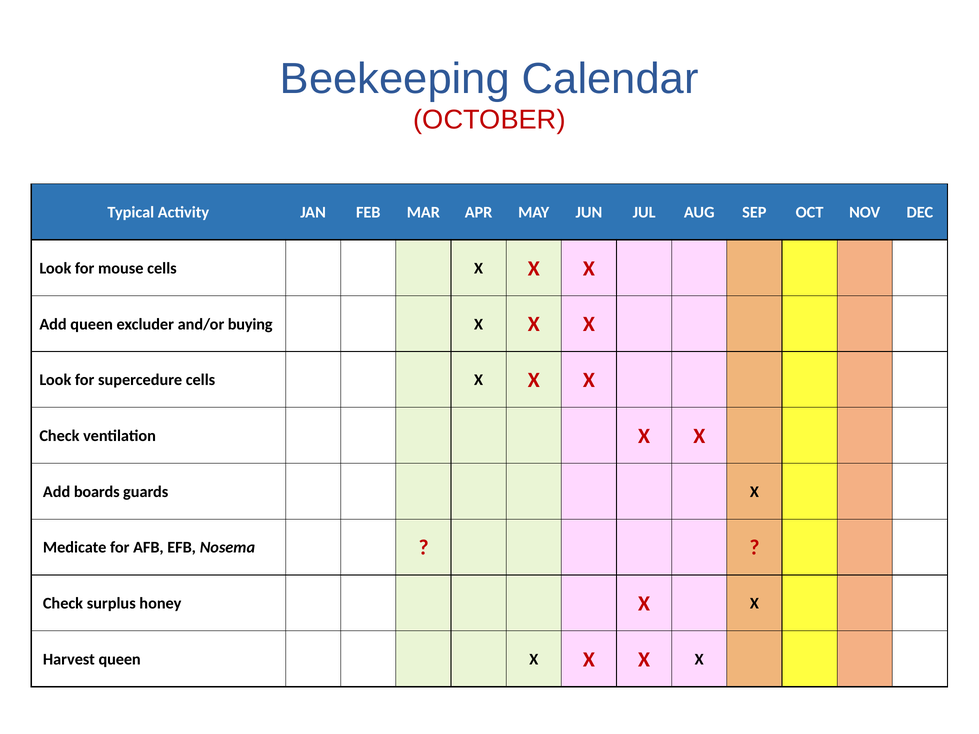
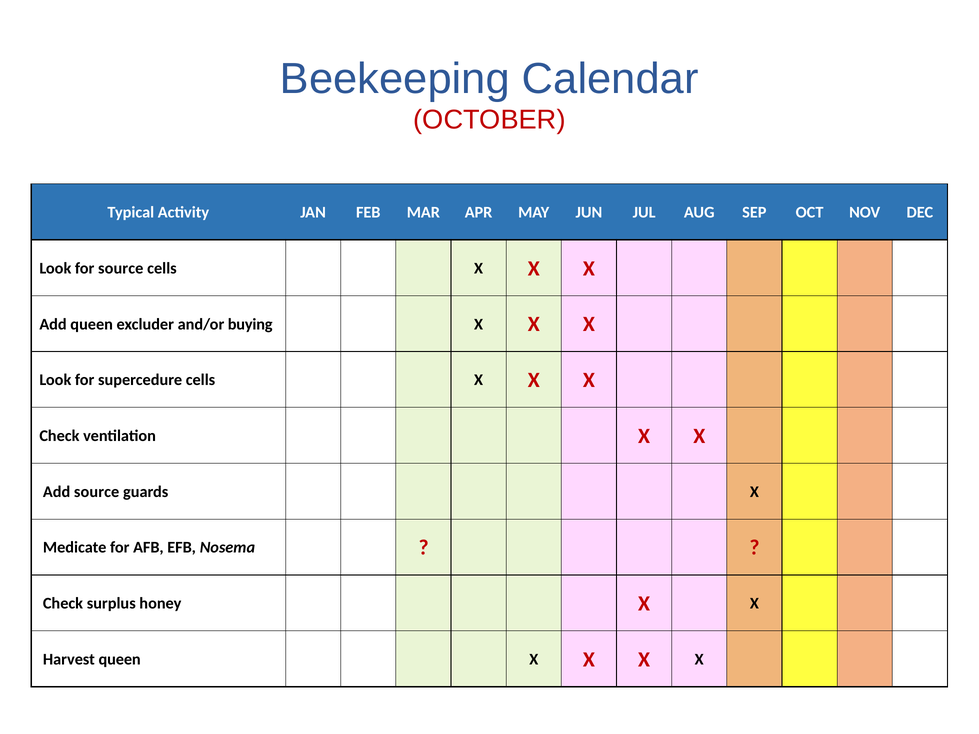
for mouse: mouse -> source
Add boards: boards -> source
